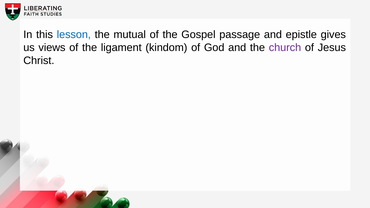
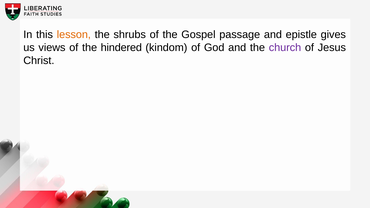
lesson colour: blue -> orange
mutual: mutual -> shrubs
ligament: ligament -> hindered
